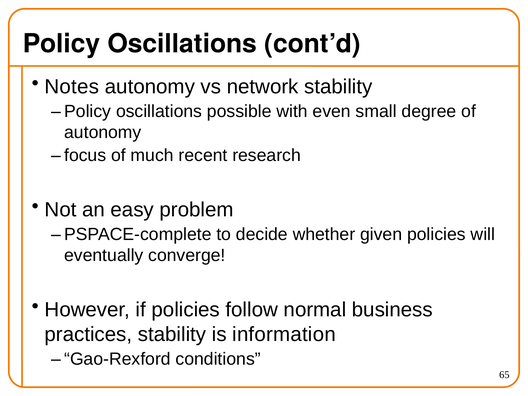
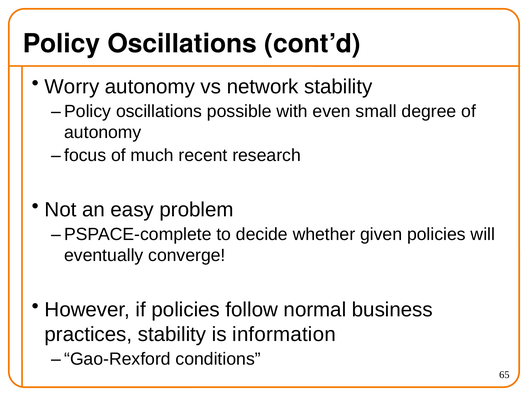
Notes: Notes -> Worry
